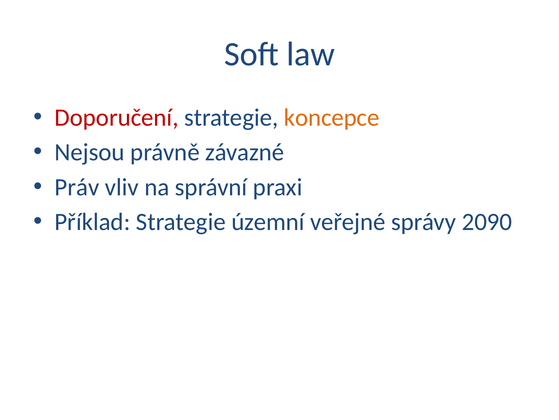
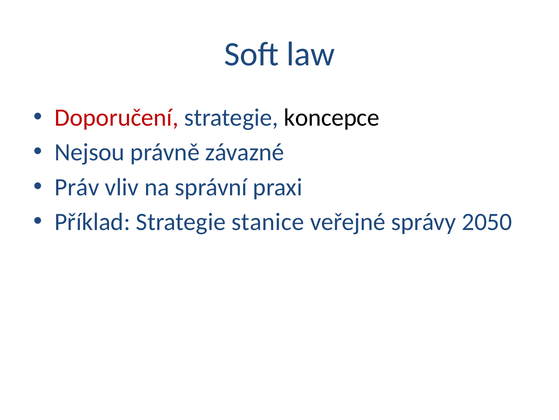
koncepce colour: orange -> black
územní: územní -> stanice
2090: 2090 -> 2050
